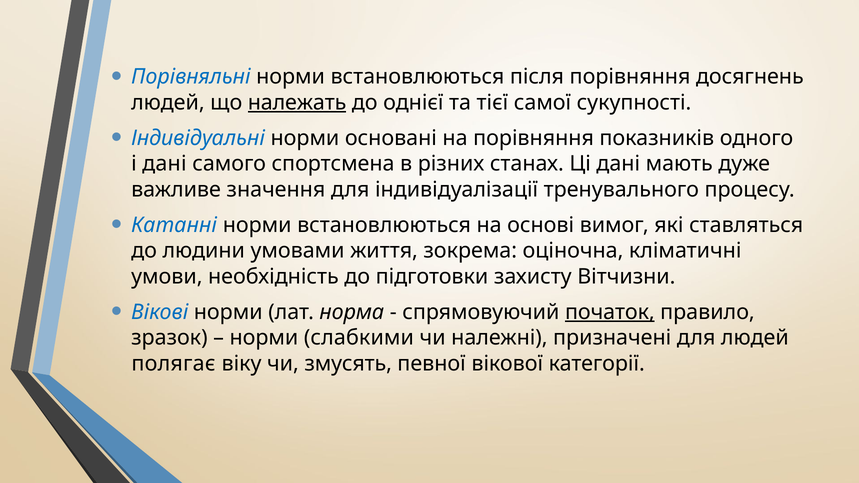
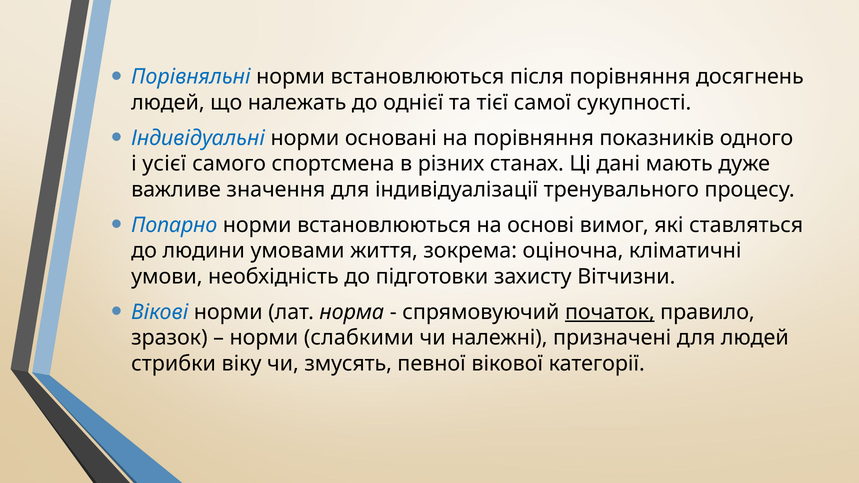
належать underline: present -> none
і дані: дані -> усієї
Катанні: Катанні -> Попарно
полягає: полягає -> стрибки
